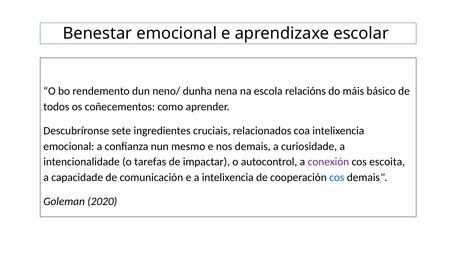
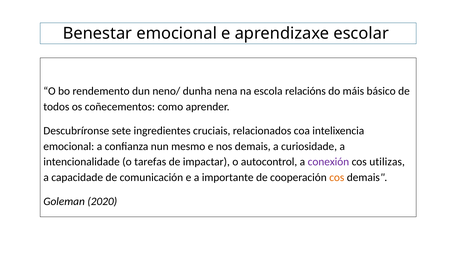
escoita: escoita -> utilizas
a intelixencia: intelixencia -> importante
cos at (337, 178) colour: blue -> orange
